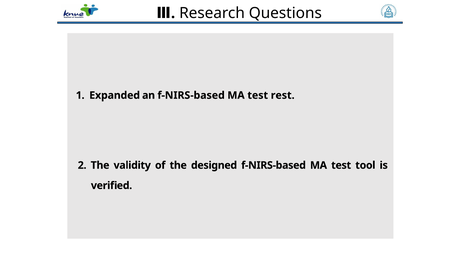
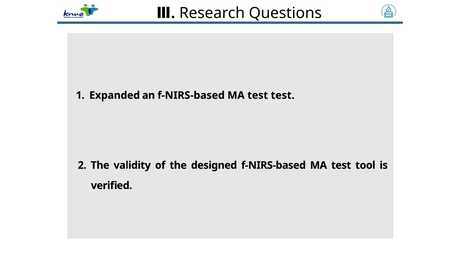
test rest: rest -> test
